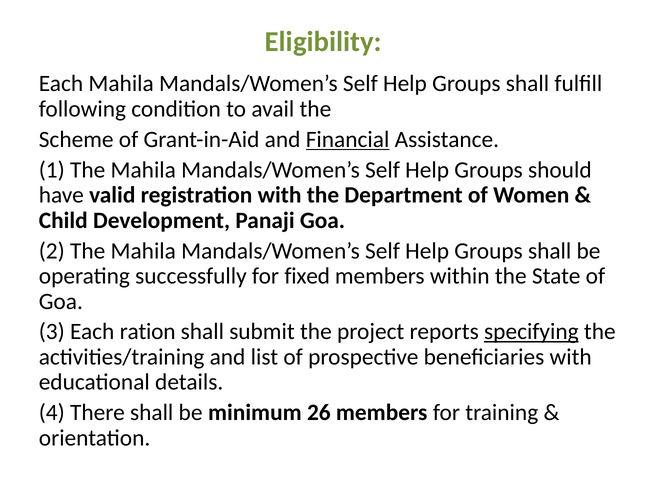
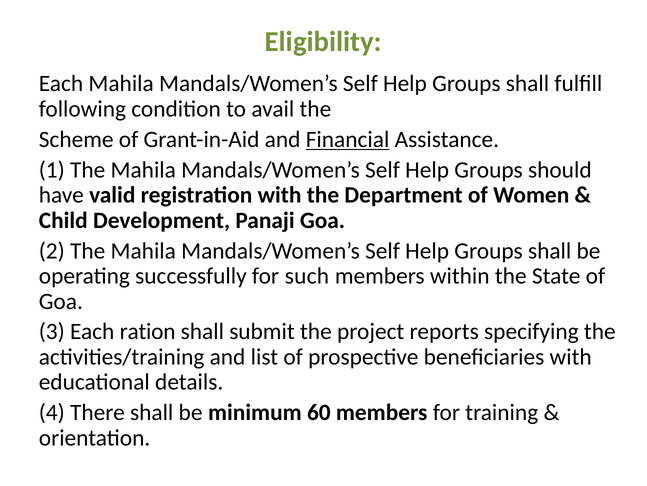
fixed: fixed -> such
specifying underline: present -> none
26: 26 -> 60
